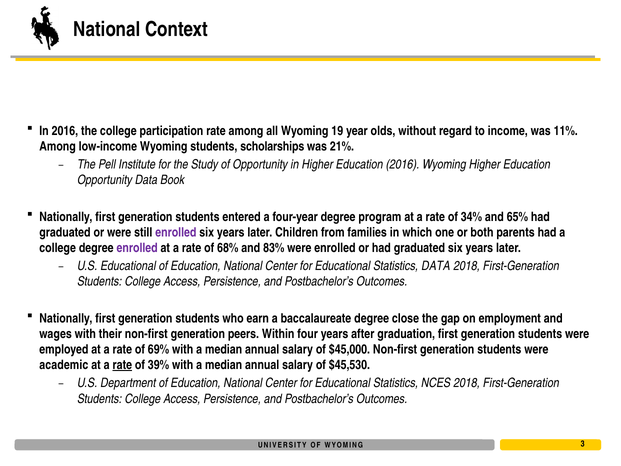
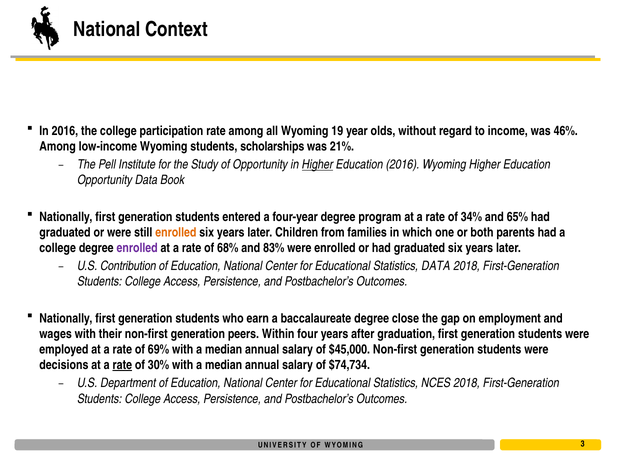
11%: 11% -> 46%
Higher at (317, 165) underline: none -> present
enrolled at (176, 232) colour: purple -> orange
U.S Educational: Educational -> Contribution
academic: academic -> decisions
39%: 39% -> 30%
$45,530: $45,530 -> $74,734
